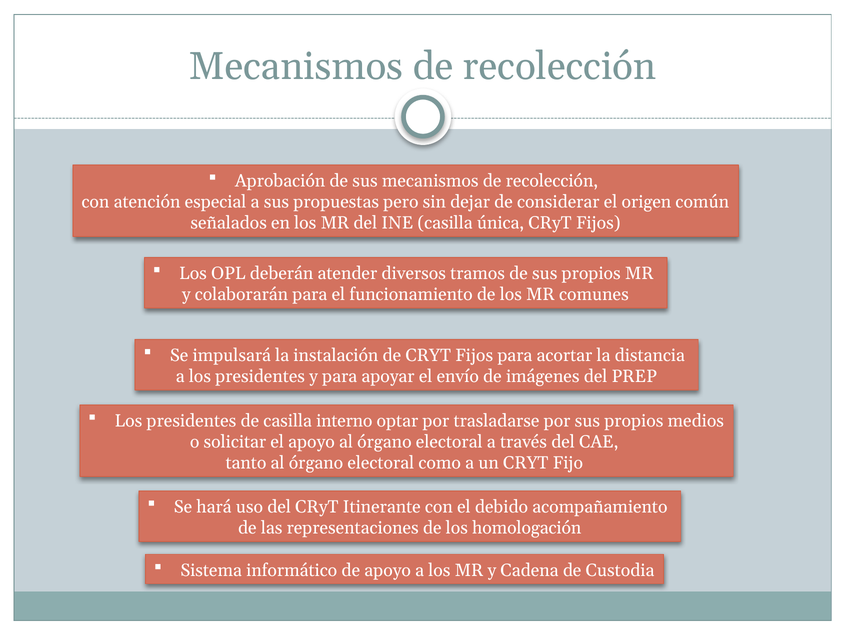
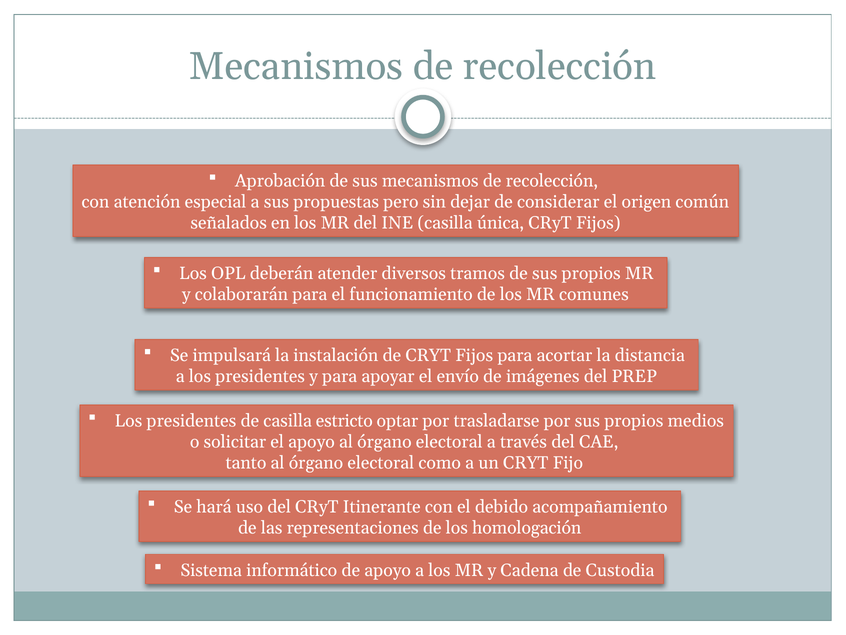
interno: interno -> estricto
